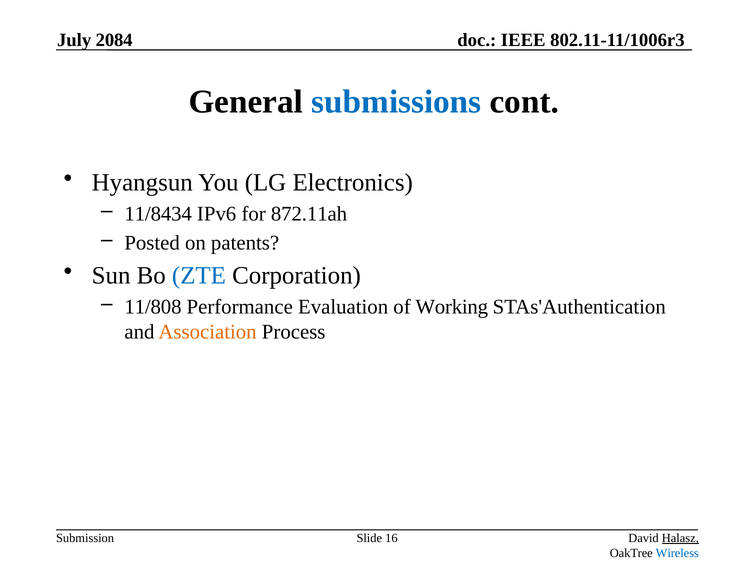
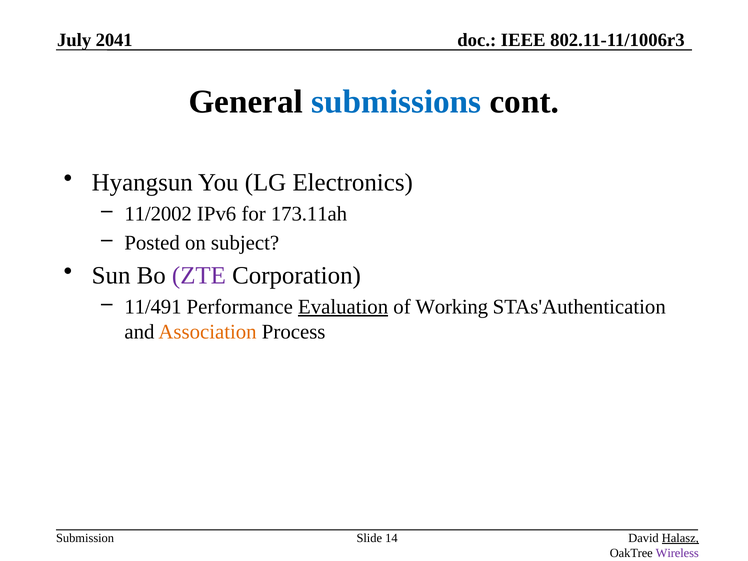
2084: 2084 -> 2041
11/8434: 11/8434 -> 11/2002
872.11ah: 872.11ah -> 173.11ah
patents: patents -> subject
ZTE colour: blue -> purple
11/808: 11/808 -> 11/491
Evaluation underline: none -> present
16: 16 -> 14
Wireless colour: blue -> purple
